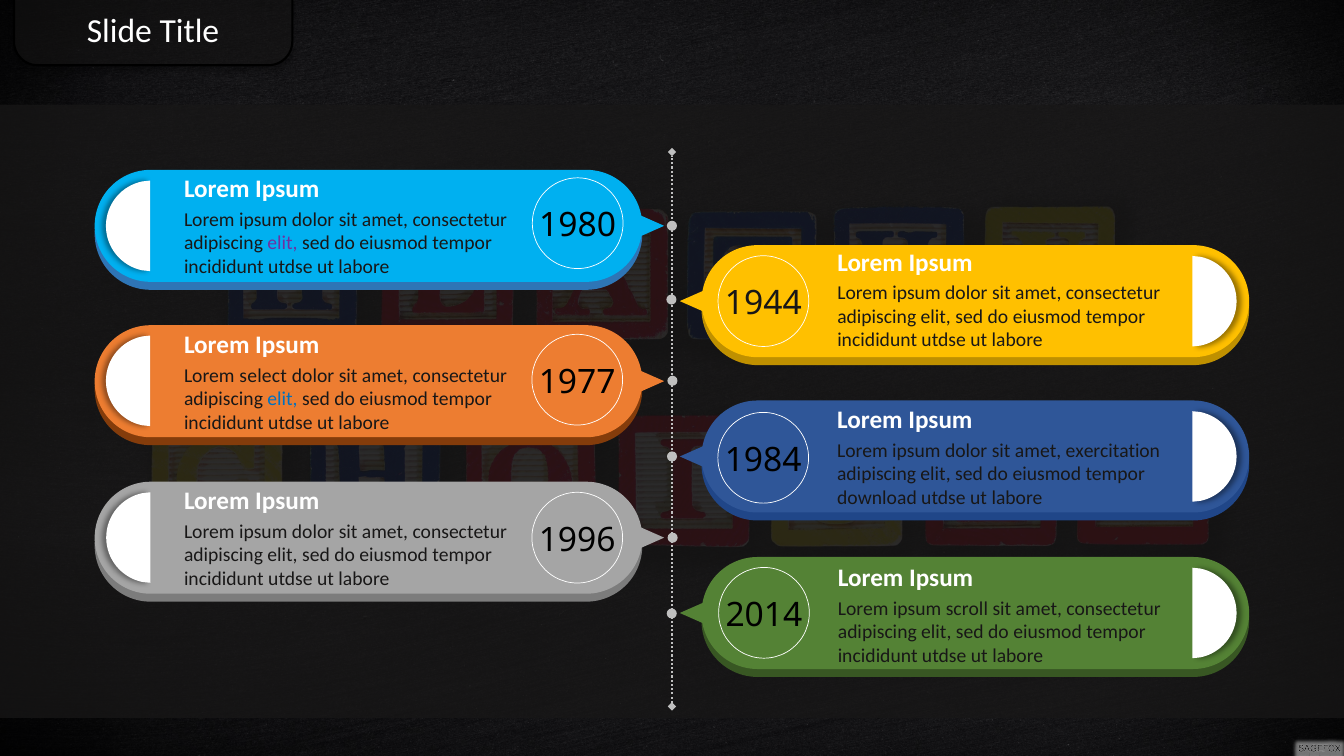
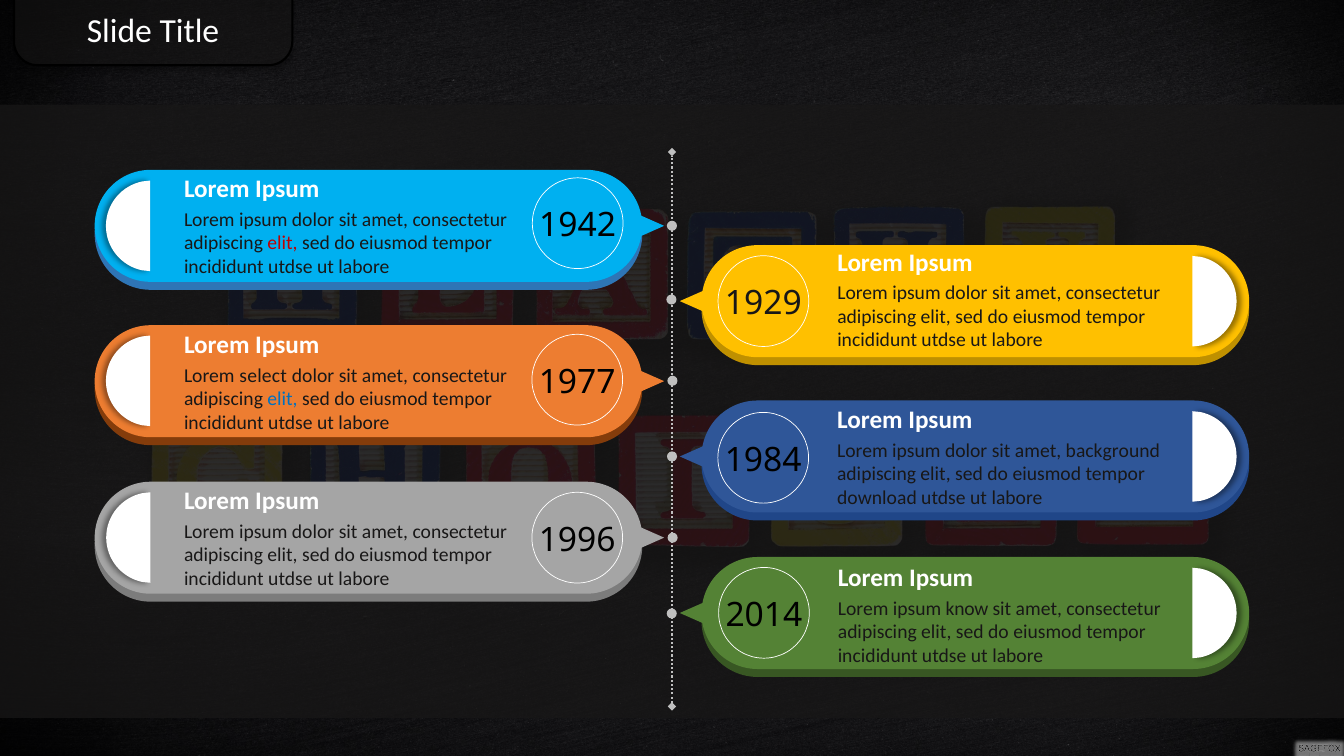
1980: 1980 -> 1942
elit at (282, 243) colour: purple -> red
1944: 1944 -> 1929
exercitation: exercitation -> background
scroll: scroll -> know
